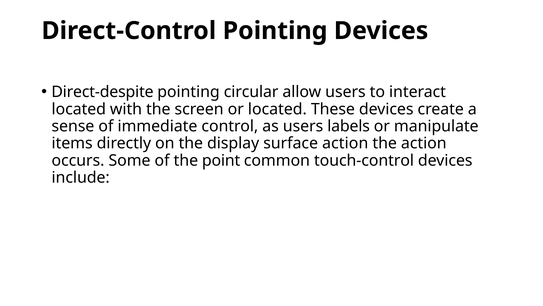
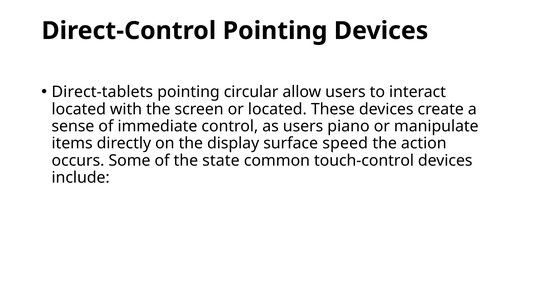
Direct-despite: Direct-despite -> Direct-tablets
labels: labels -> piano
surface action: action -> speed
point: point -> state
